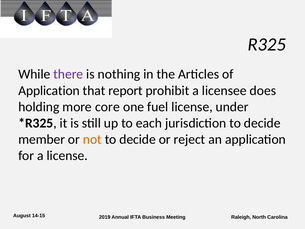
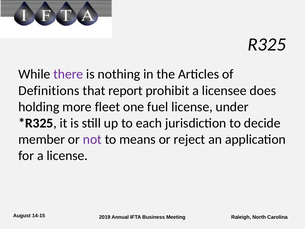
Application at (49, 90): Application -> Definitions
core: core -> fleet
not colour: orange -> purple
decide at (138, 139): decide -> means
